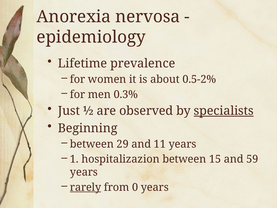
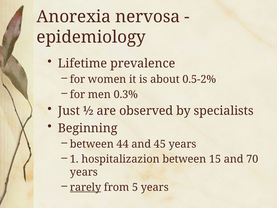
specialists underline: present -> none
29: 29 -> 44
11: 11 -> 45
59: 59 -> 70
0: 0 -> 5
